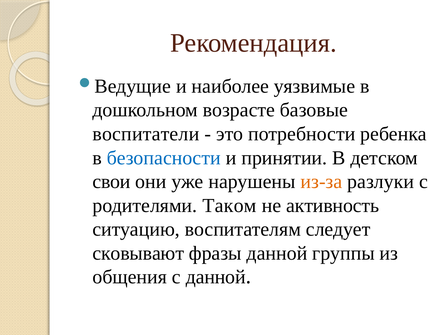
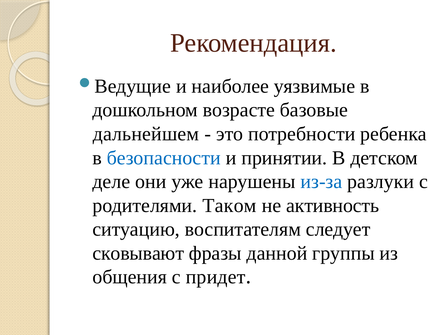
воспитатели: воспитатели -> дальнейшем
свои: свои -> деле
из-за colour: orange -> blue
с данной: данной -> придет
